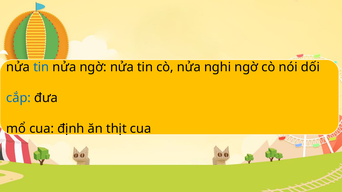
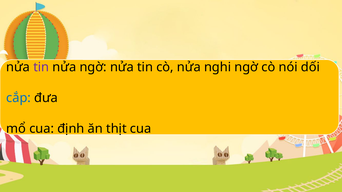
tin at (41, 67) colour: blue -> purple
